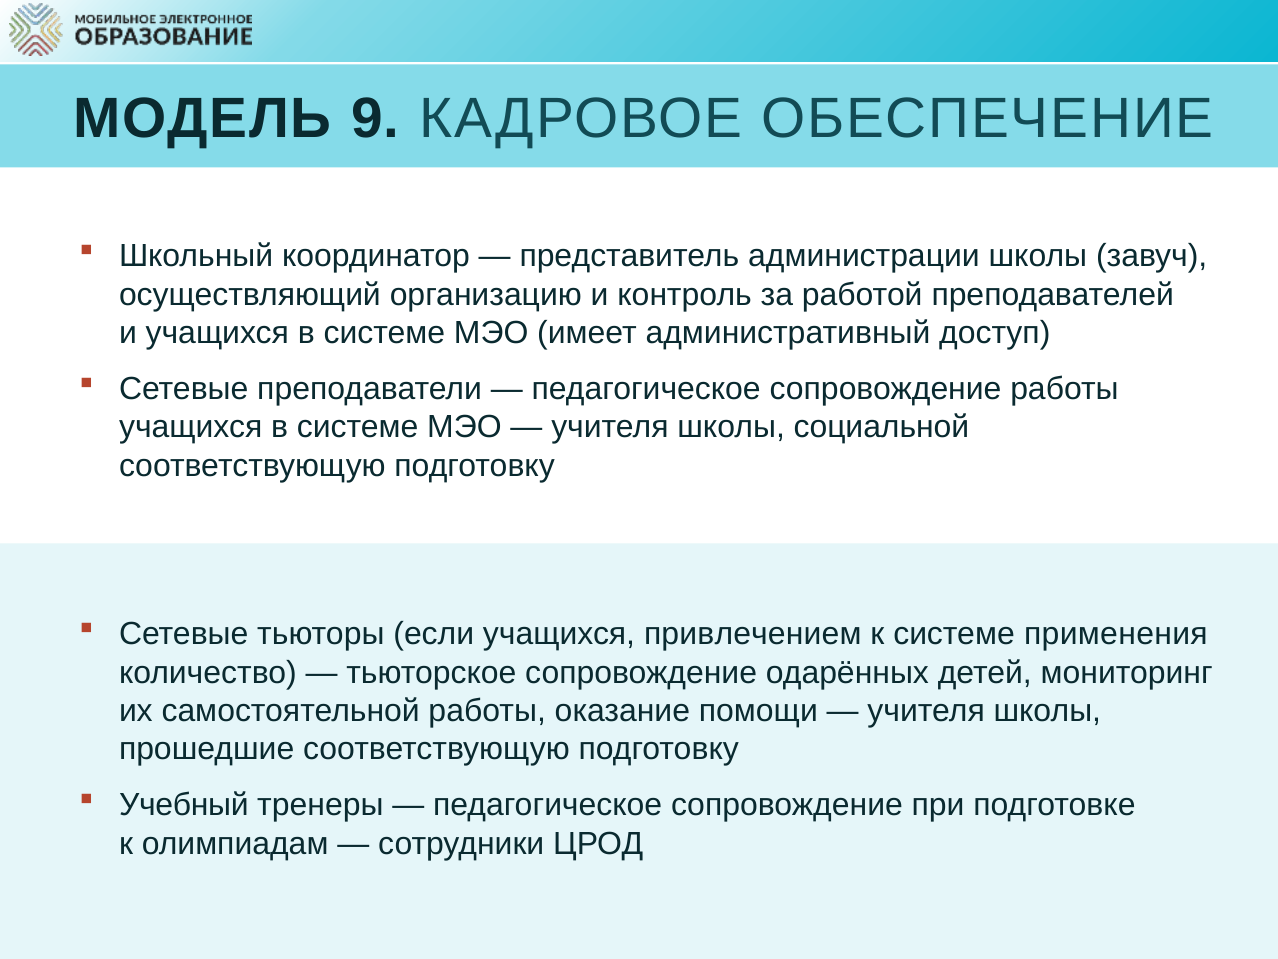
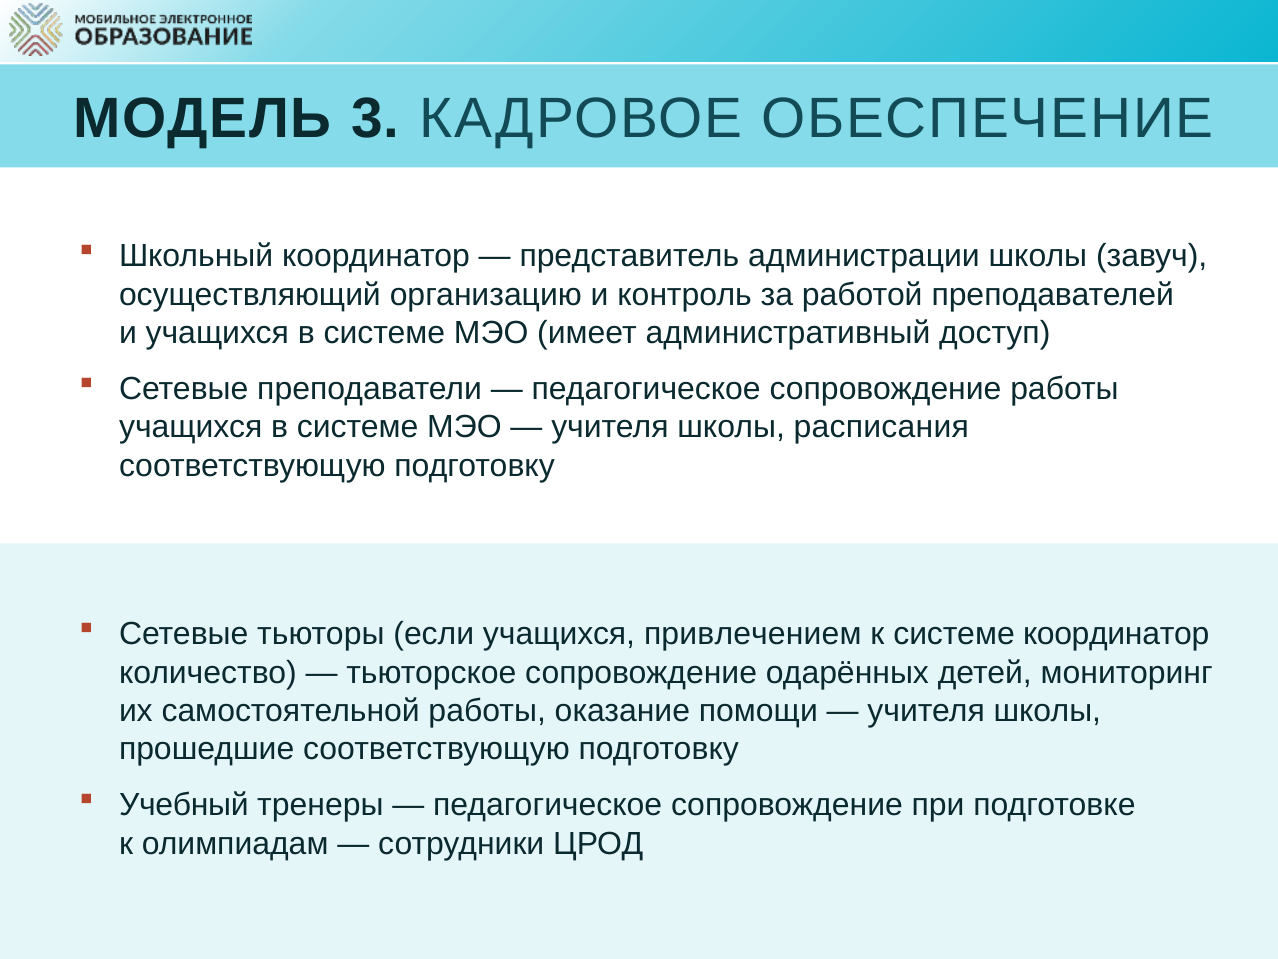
9: 9 -> 3
социальной: социальной -> расписания
системе применения: применения -> координатор
